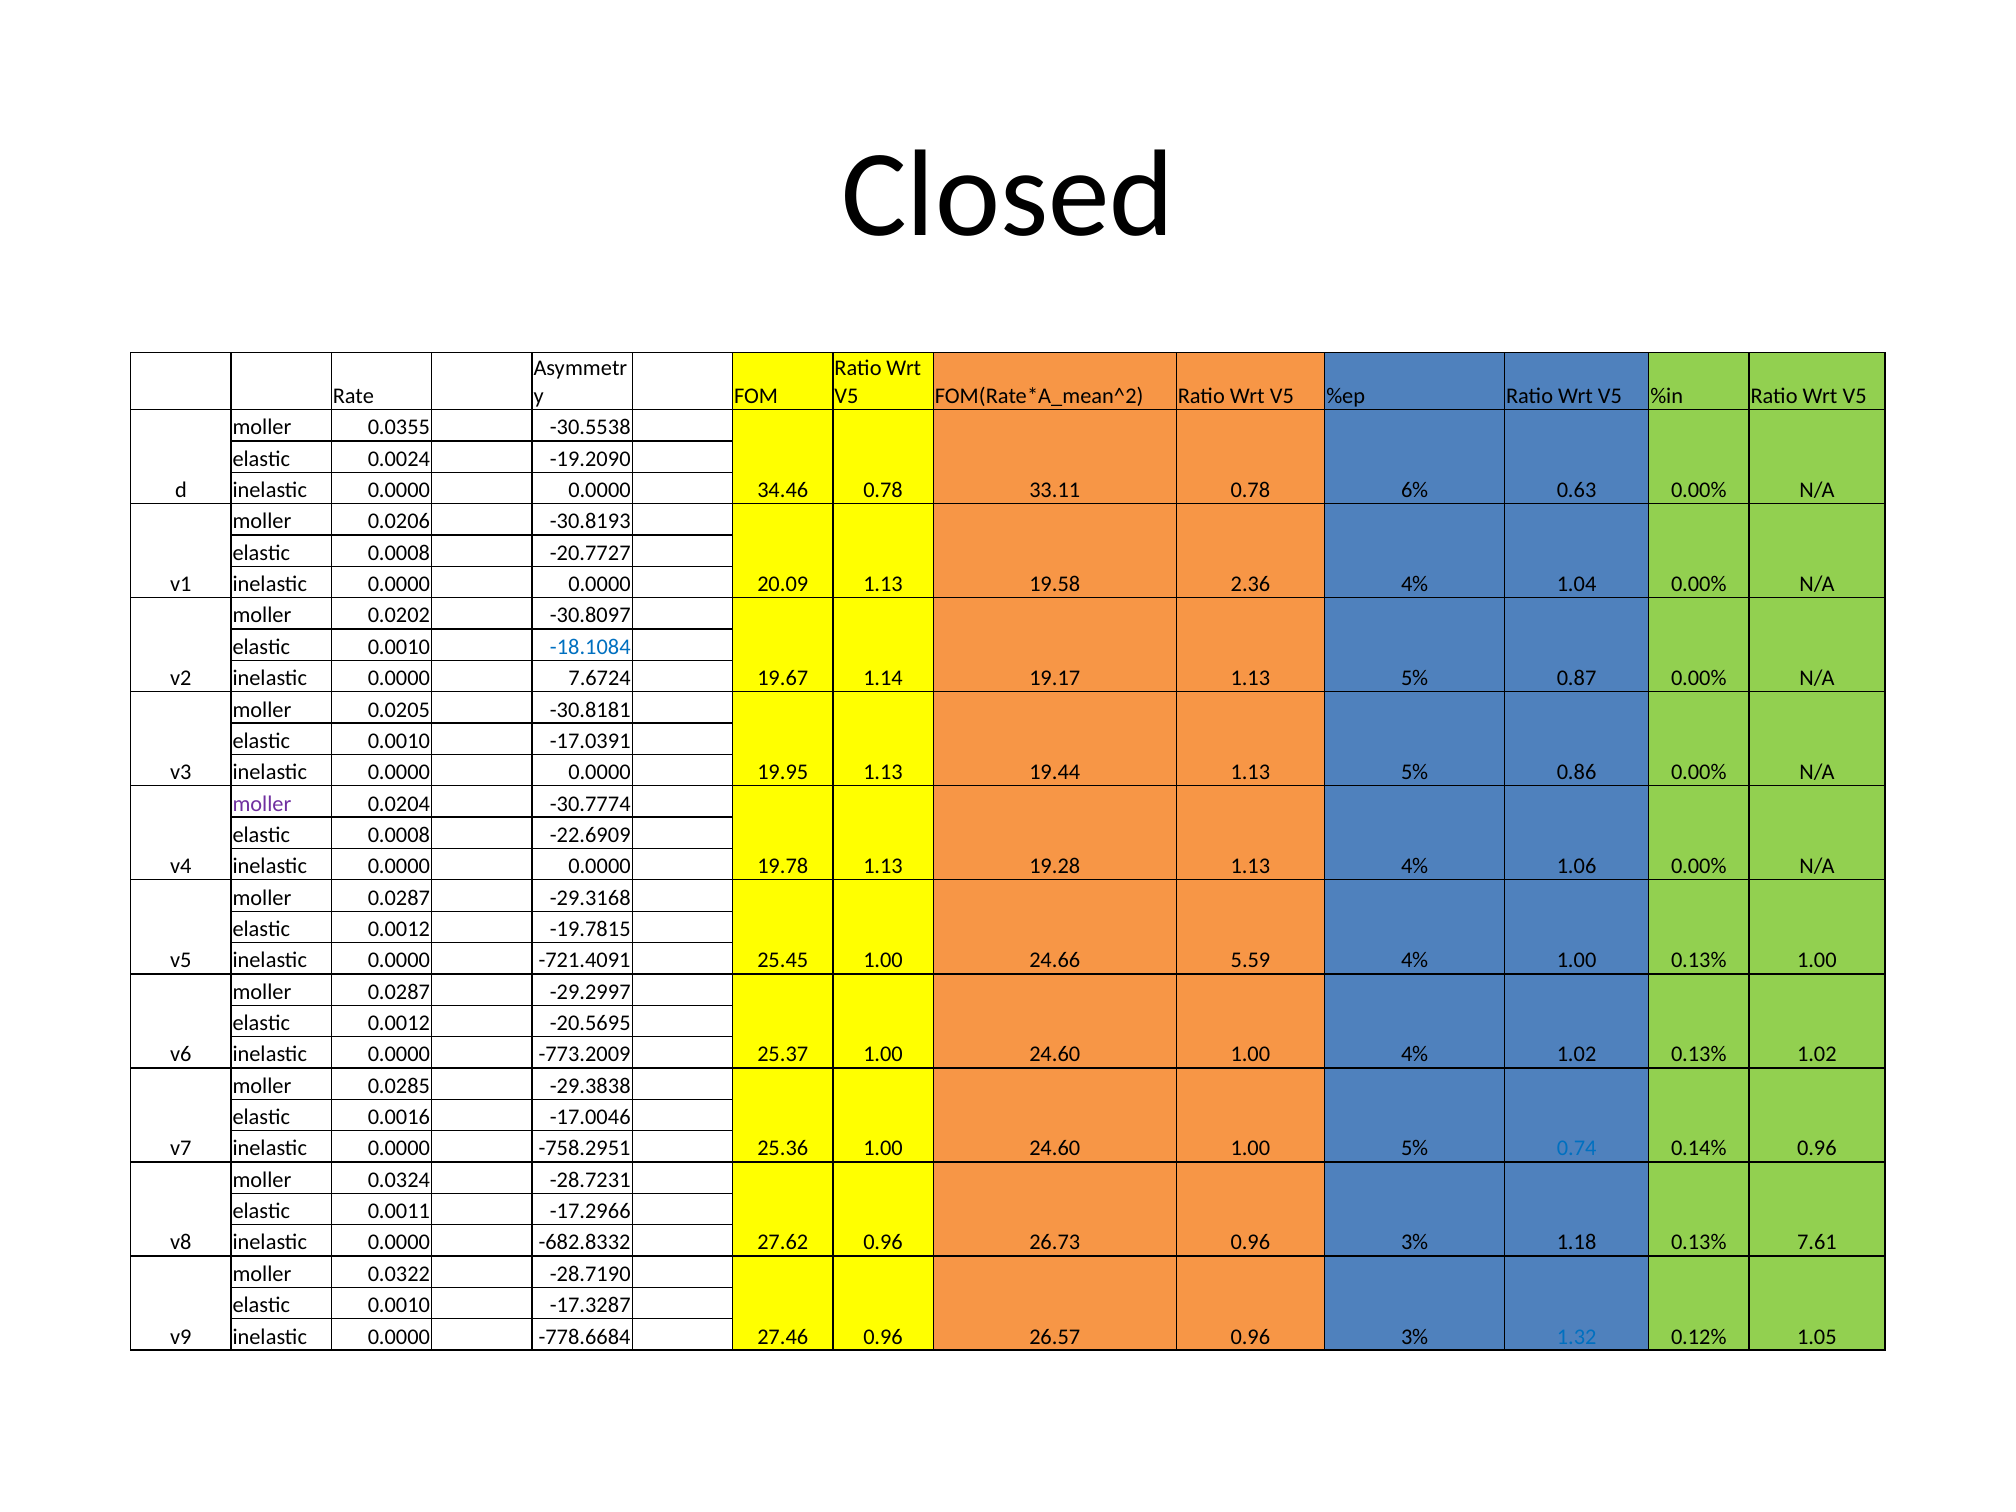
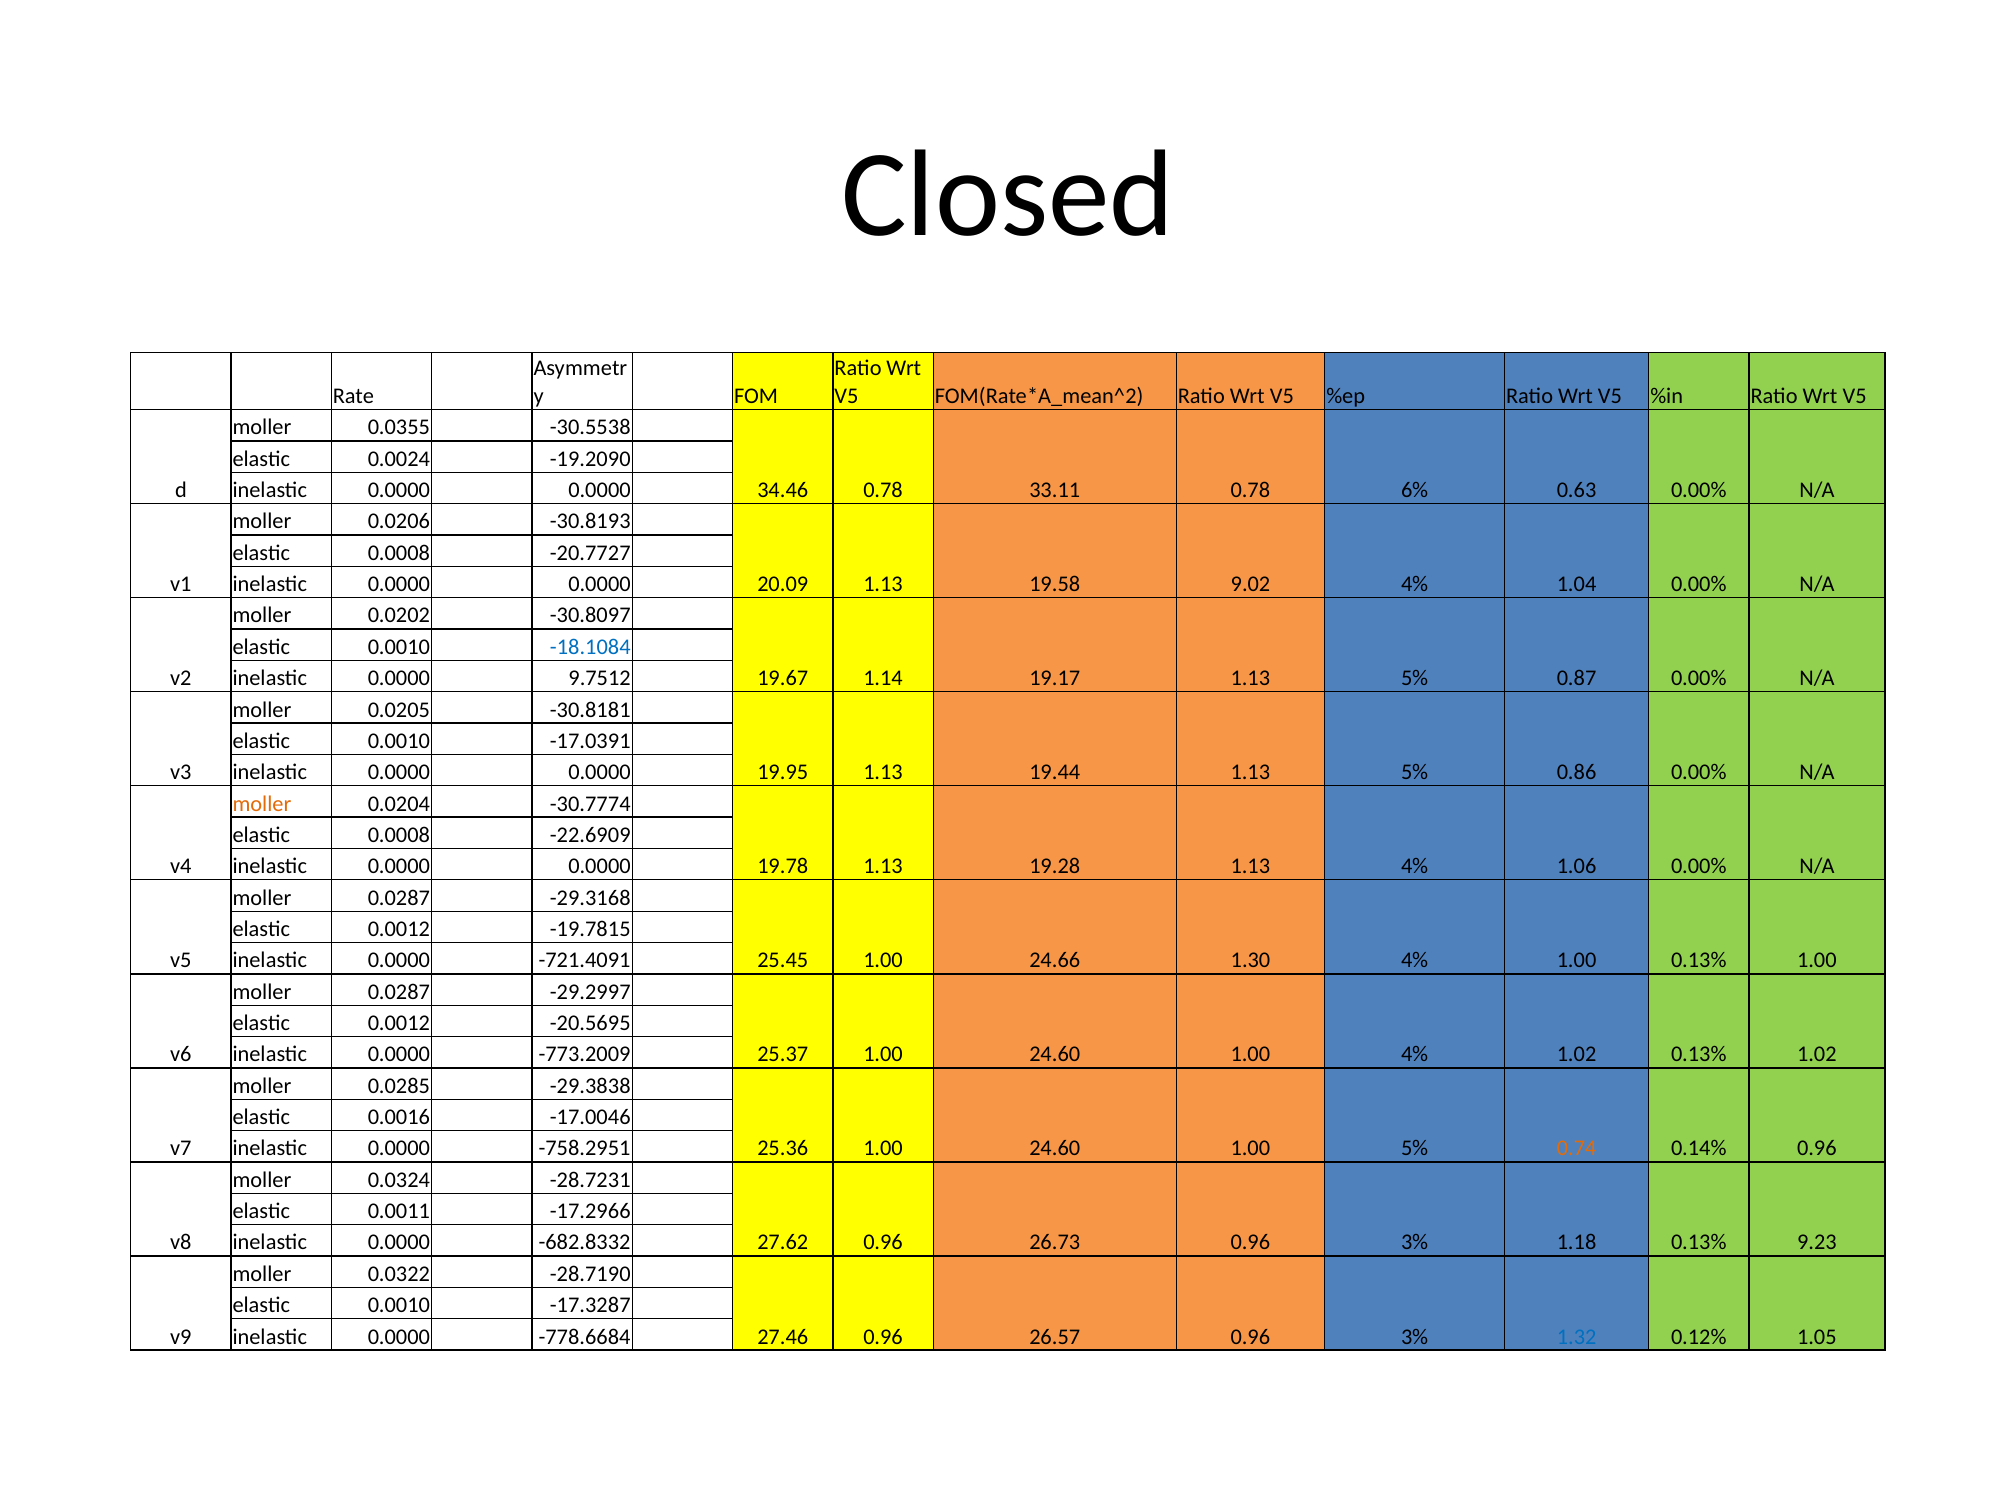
2.36: 2.36 -> 9.02
7.6724: 7.6724 -> 9.7512
moller at (262, 804) colour: purple -> orange
5.59: 5.59 -> 1.30
0.74 colour: blue -> orange
7.61: 7.61 -> 9.23
